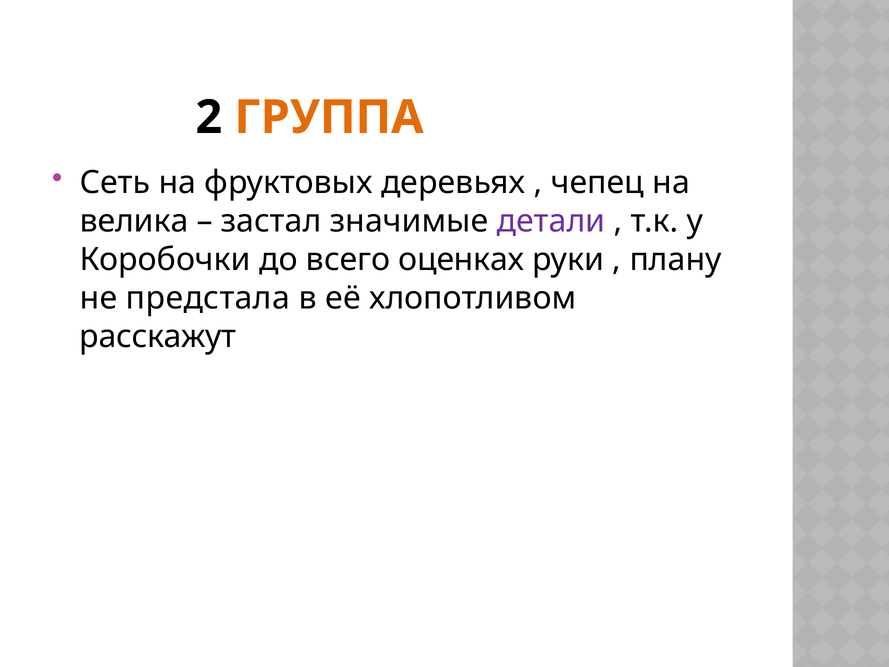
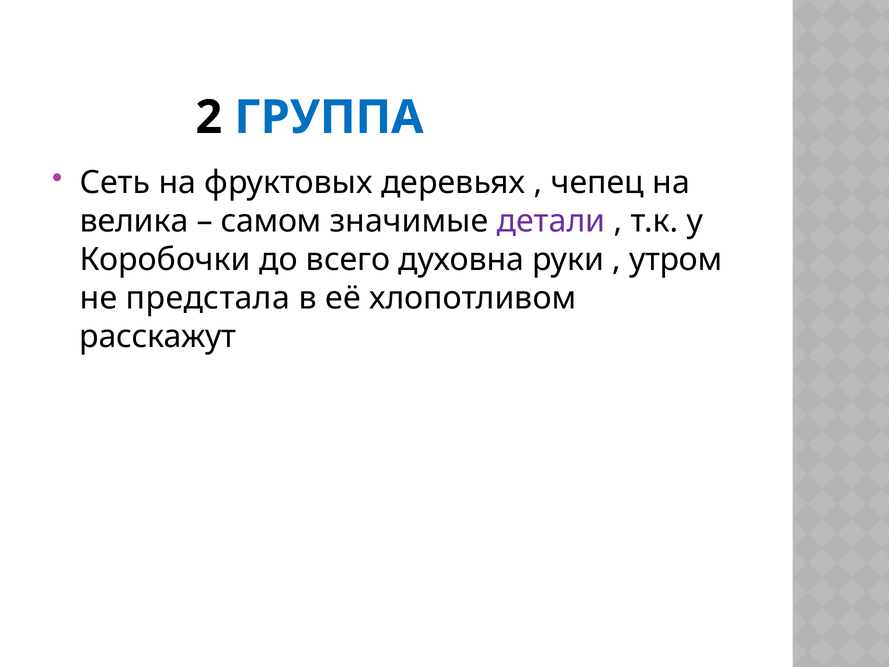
ГРУППА colour: orange -> blue
застал: застал -> самом
оценках: оценках -> духовна
плану: плану -> утром
